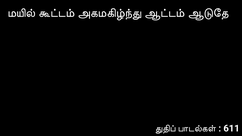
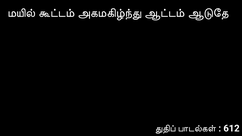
611: 611 -> 612
